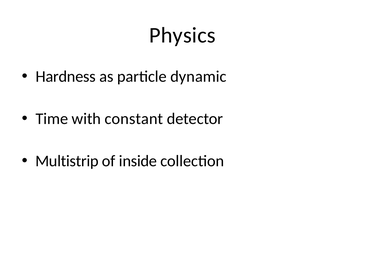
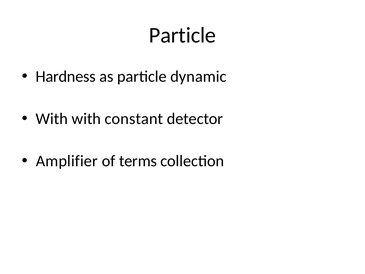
Physics at (182, 35): Physics -> Particle
Time at (52, 119): Time -> With
Multistrip: Multistrip -> Amplifier
inside: inside -> terms
